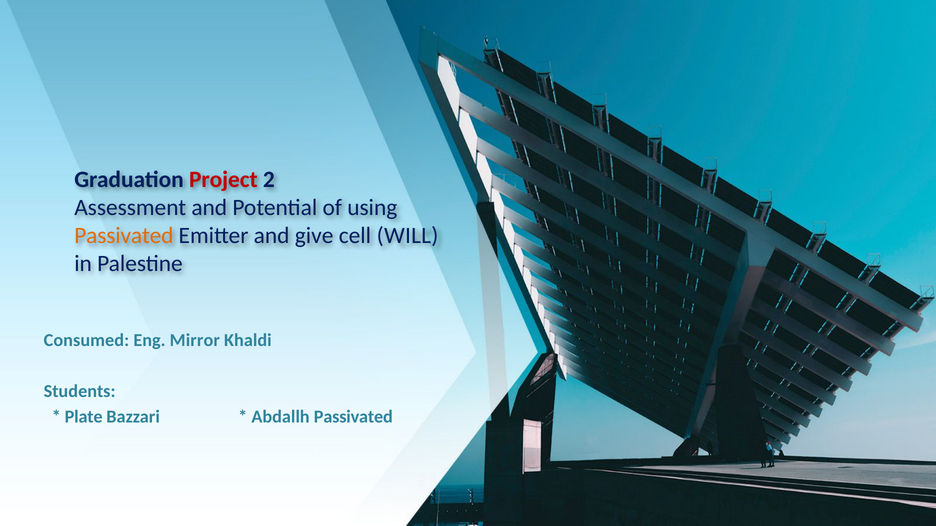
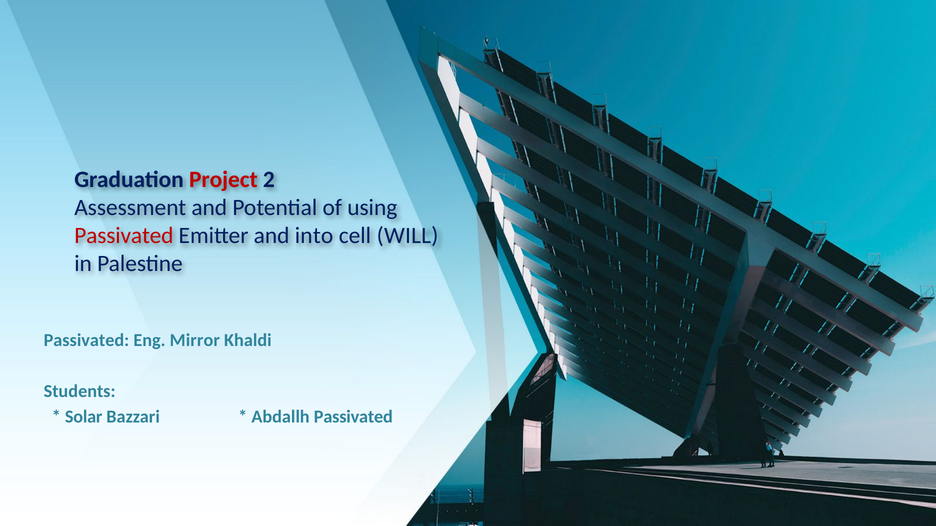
Passivated at (124, 236) colour: orange -> red
give: give -> into
Consumed at (86, 341): Consumed -> Passivated
Plate: Plate -> Solar
